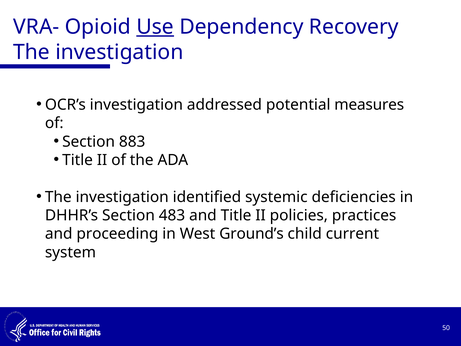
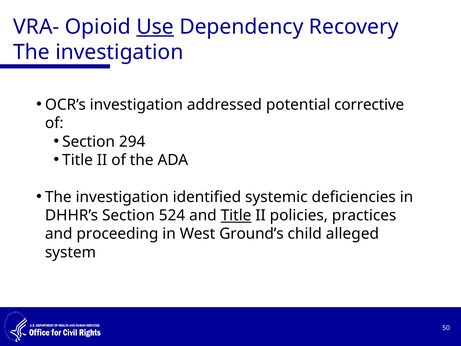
measures: measures -> corrective
883: 883 -> 294
483: 483 -> 524
Title at (236, 215) underline: none -> present
current: current -> alleged
